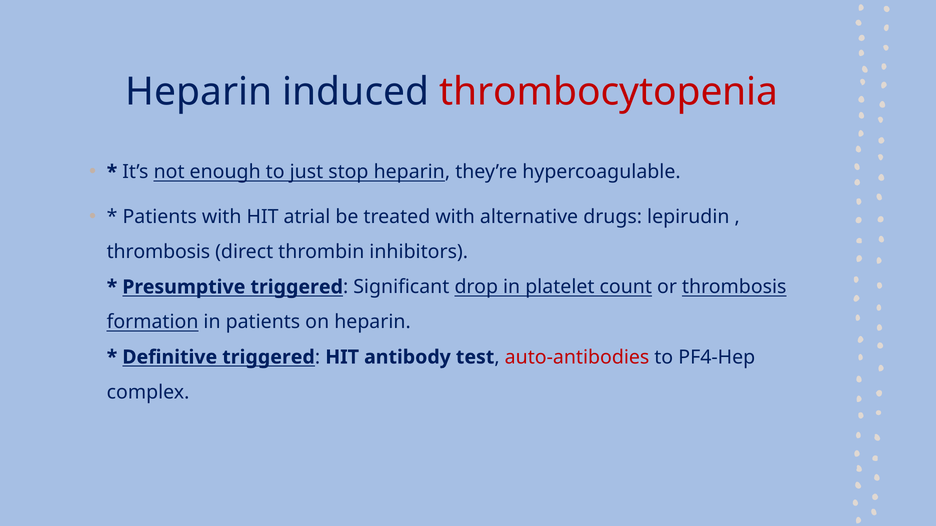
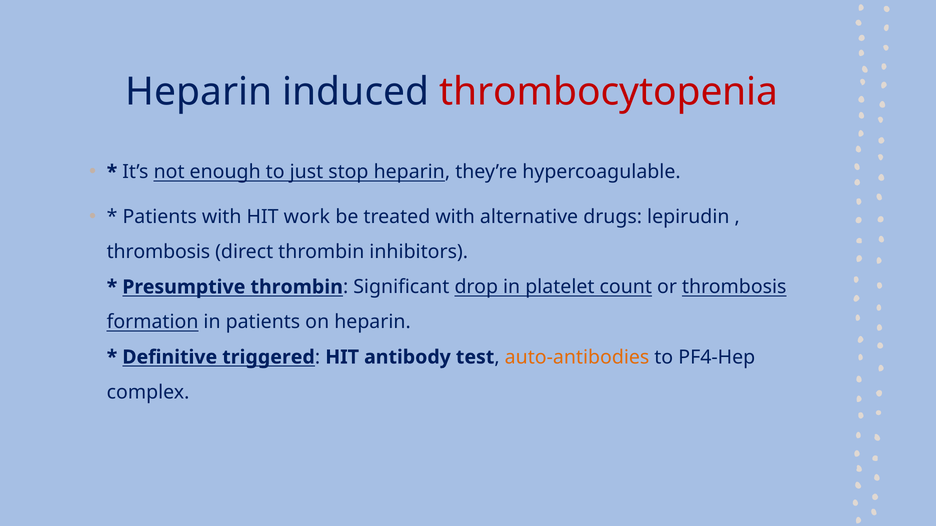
atrial: atrial -> work
Presumptive triggered: triggered -> thrombin
auto-antibodies colour: red -> orange
